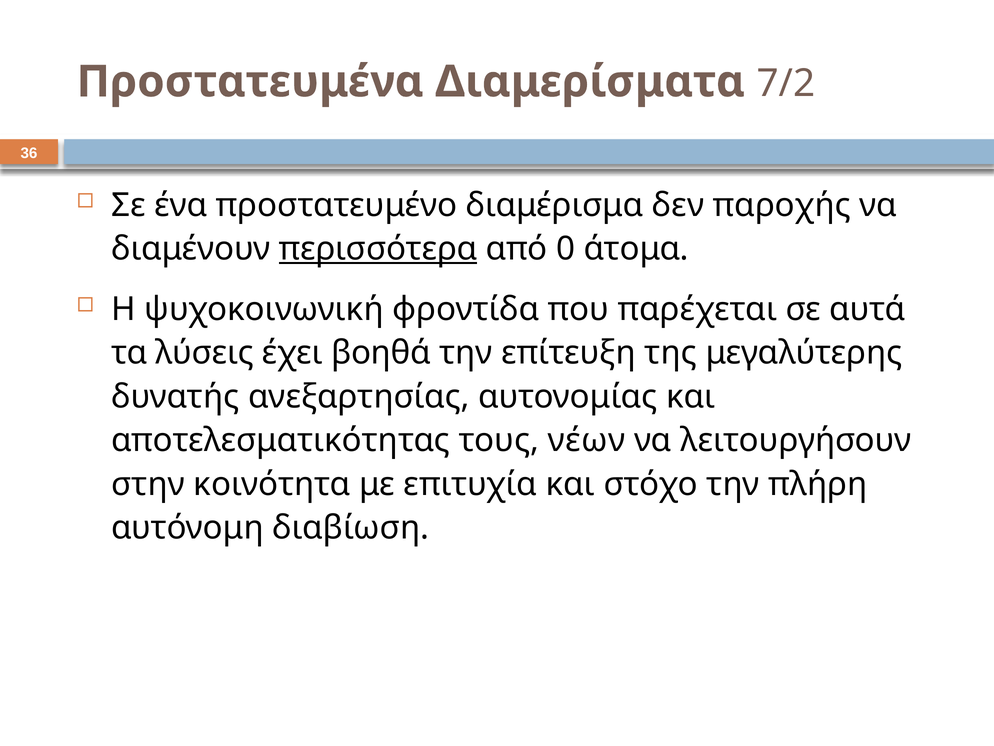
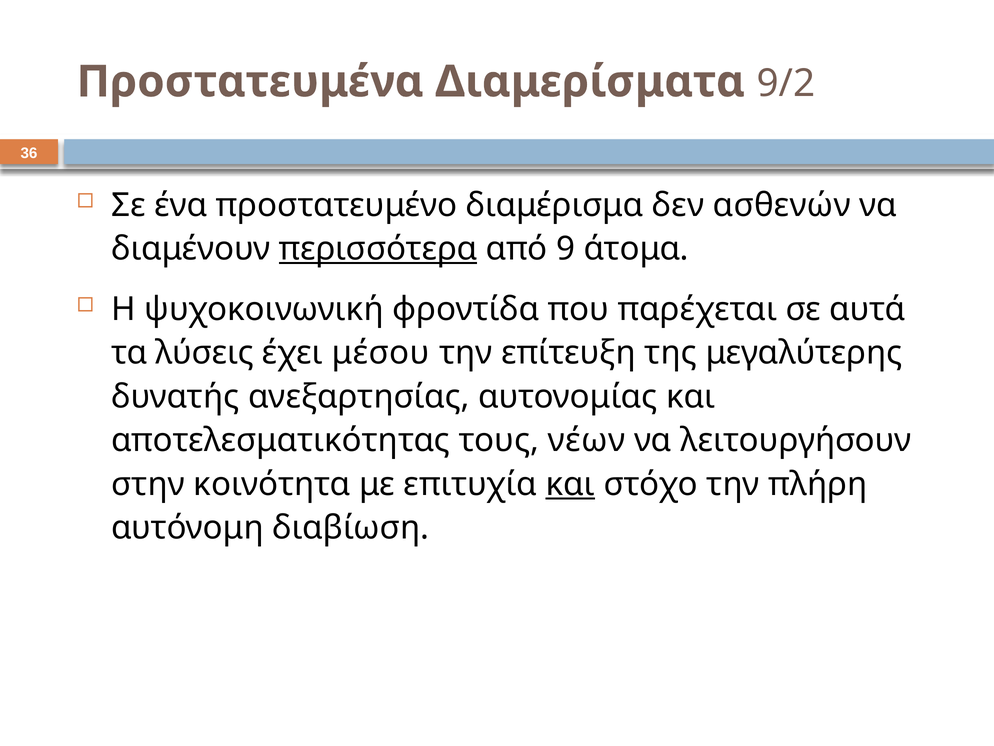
7/2: 7/2 -> 9/2
παροχής: παροχής -> ασθενών
0: 0 -> 9
βοηθά: βοηθά -> μέσου
και at (570, 484) underline: none -> present
